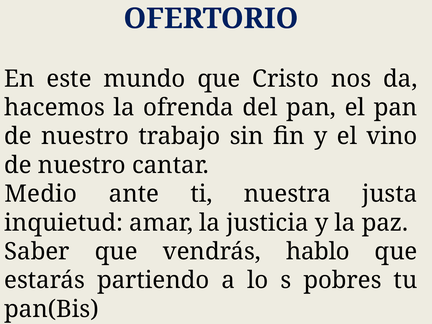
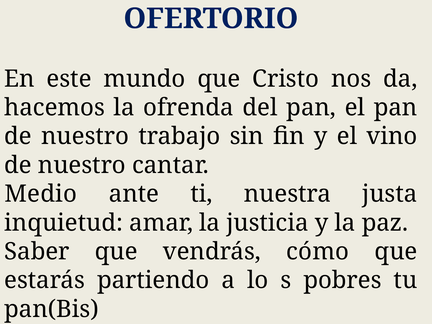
hablo: hablo -> cómo
